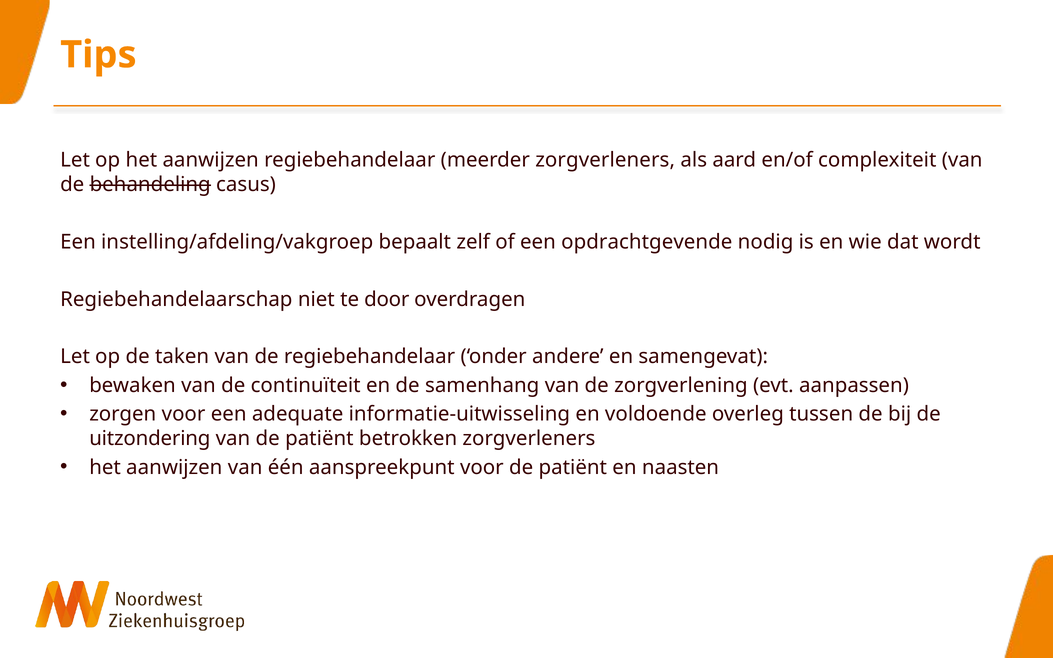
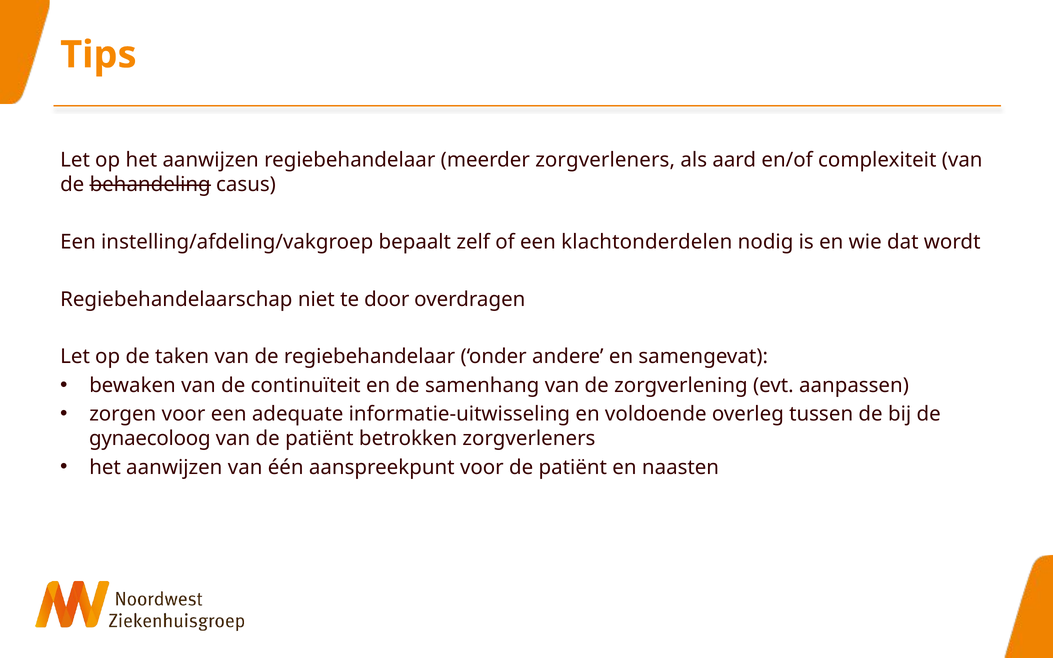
opdrachtgevende: opdrachtgevende -> klachtonderdelen
uitzondering: uitzondering -> gynaecoloog
